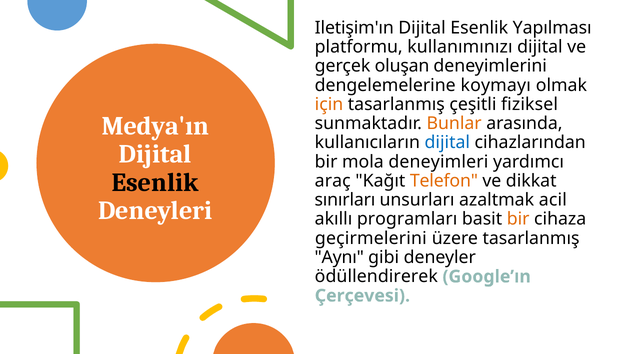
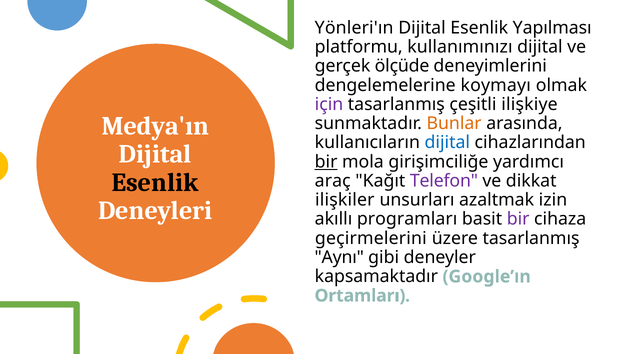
Iletişim'ın: Iletişim'ın -> Yönleri'ın
oluşan: oluşan -> ölçüde
için colour: orange -> purple
fiziksel: fiziksel -> ilişkiye
bir at (326, 162) underline: none -> present
deneyimleri: deneyimleri -> girişimciliğe
Telefon colour: orange -> purple
sınırları: sınırları -> ilişkiler
acil: acil -> izin
bir at (518, 219) colour: orange -> purple
ödüllendirerek: ödüllendirerek -> kapsamaktadır
Çerçevesi: Çerçevesi -> Ortamları
